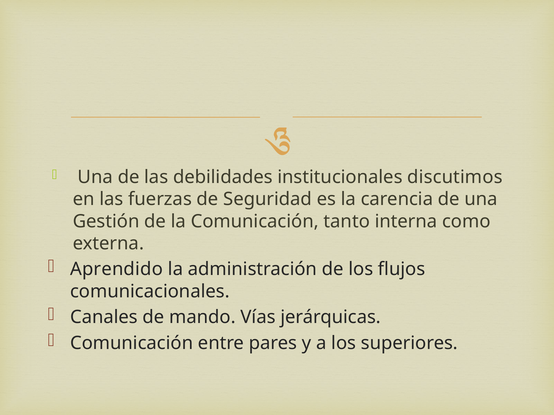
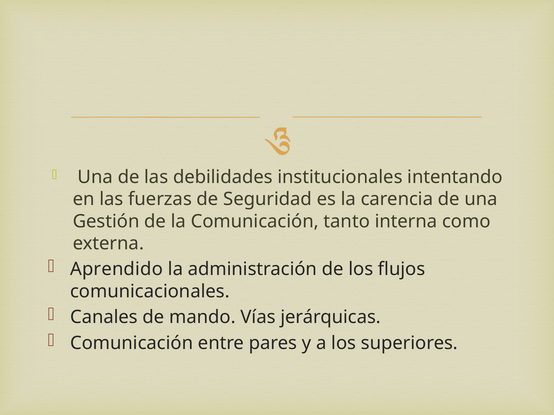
discutimos: discutimos -> intentando
